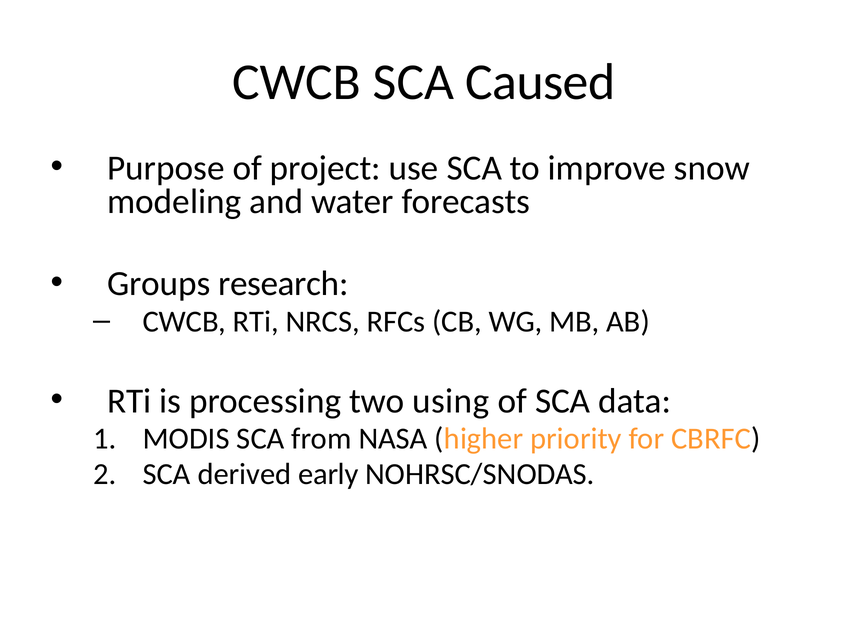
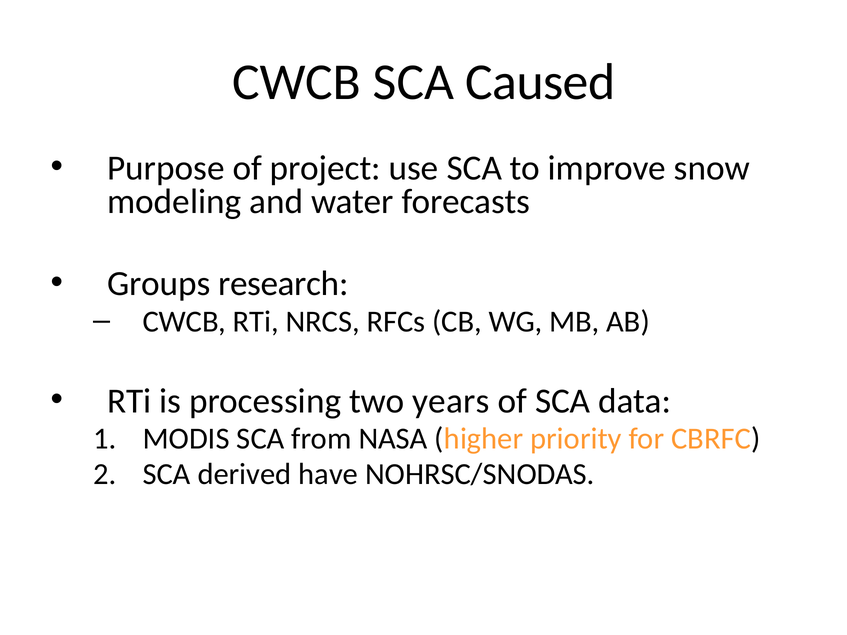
using: using -> years
early: early -> have
